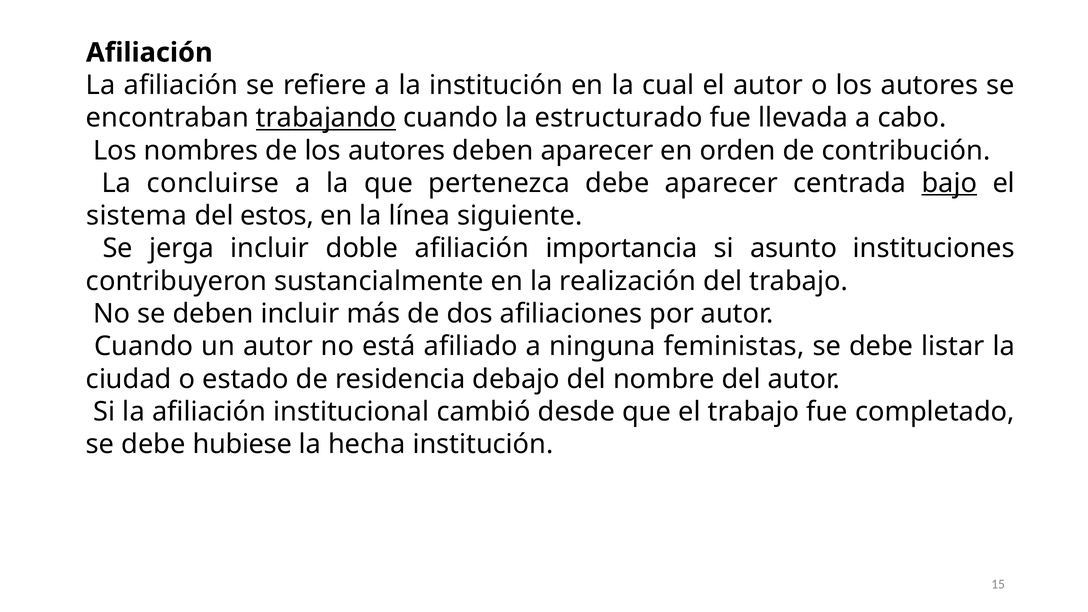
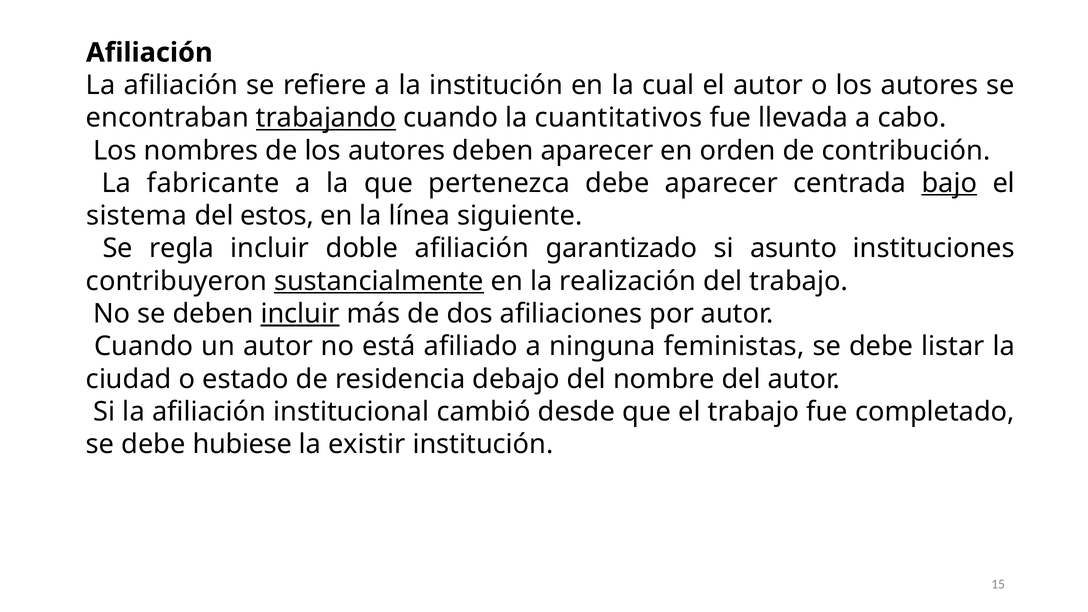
estructurado: estructurado -> cuantitativos
concluirse: concluirse -> fabricante
jerga: jerga -> regla
importancia: importancia -> garantizado
sustancialmente underline: none -> present
incluir at (300, 314) underline: none -> present
hecha: hecha -> existir
